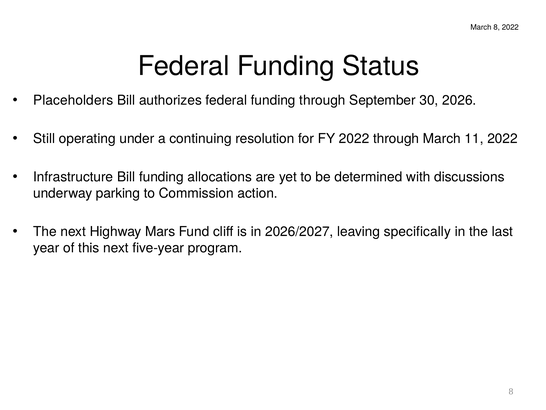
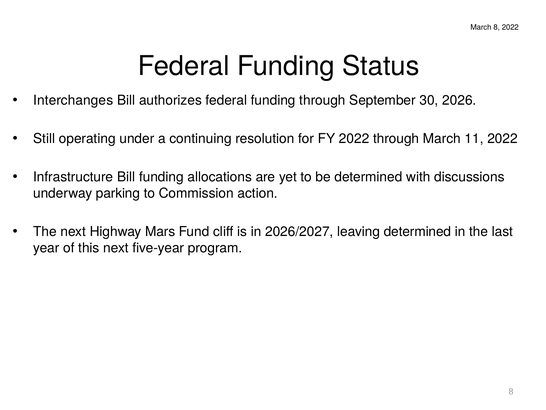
Placeholders: Placeholders -> Interchanges
leaving specifically: specifically -> determined
